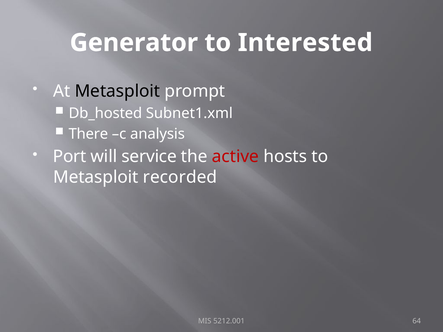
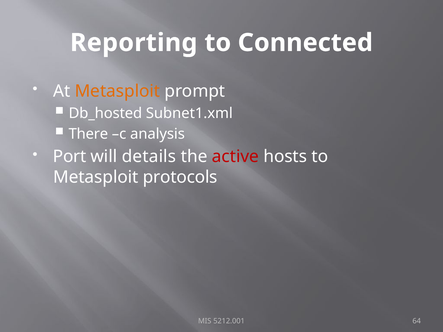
Generator: Generator -> Reporting
Interested: Interested -> Connected
Metasploit at (117, 91) colour: black -> orange
service: service -> details
recorded: recorded -> protocols
